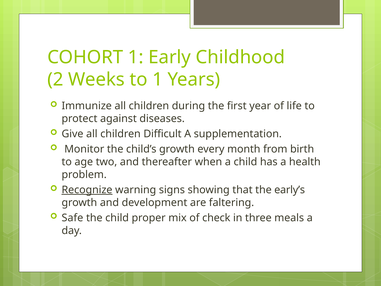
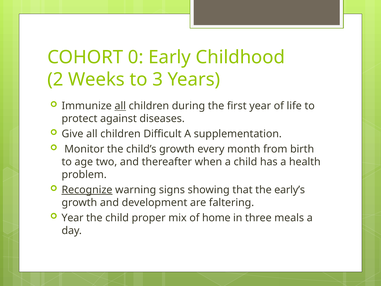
COHORT 1: 1 -> 0
to 1: 1 -> 3
all at (120, 106) underline: none -> present
Safe at (72, 218): Safe -> Year
check: check -> home
